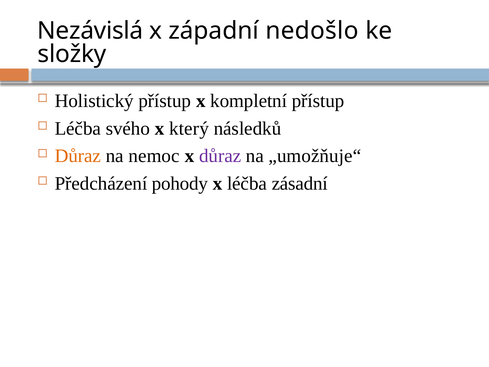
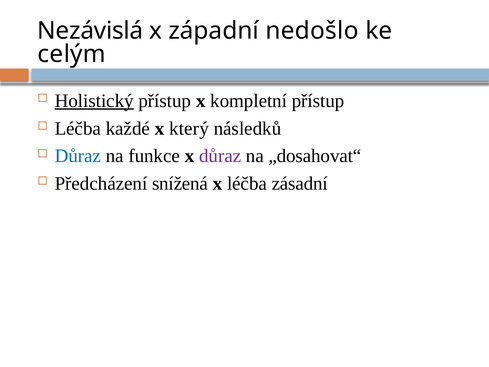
složky: složky -> celým
Holistický underline: none -> present
svého: svého -> každé
Důraz at (78, 156) colour: orange -> blue
nemoc: nemoc -> funkce
„umožňuje“: „umožňuje“ -> „dosahovat“
pohody: pohody -> snížená
